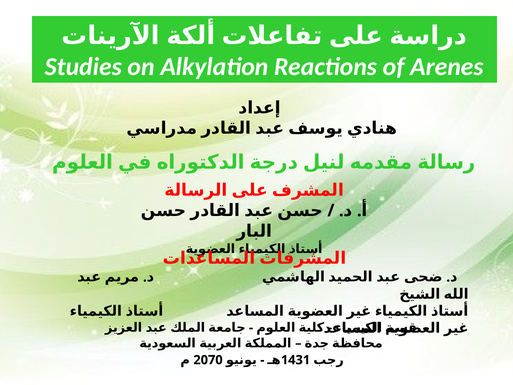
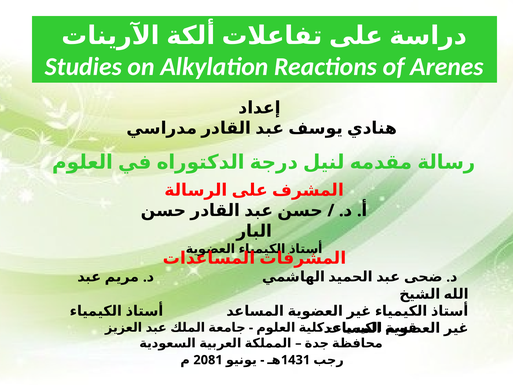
2070: 2070 -> 2081
